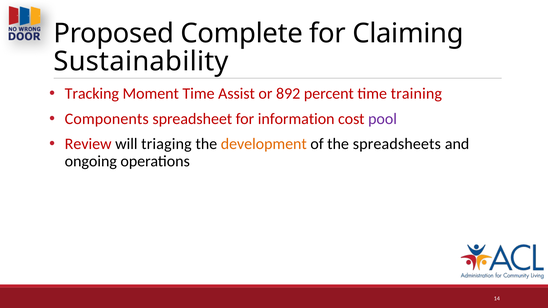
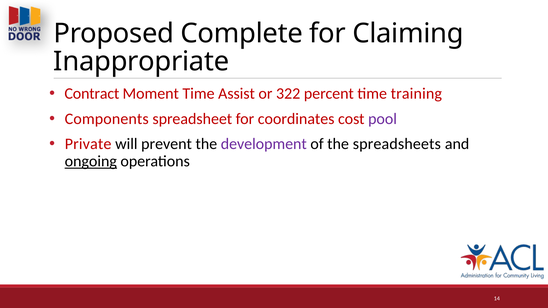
Sustainability: Sustainability -> Inappropriate
Tracking: Tracking -> Contract
892: 892 -> 322
information: information -> coordinates
Review: Review -> Private
triaging: triaging -> prevent
development colour: orange -> purple
ongoing underline: none -> present
